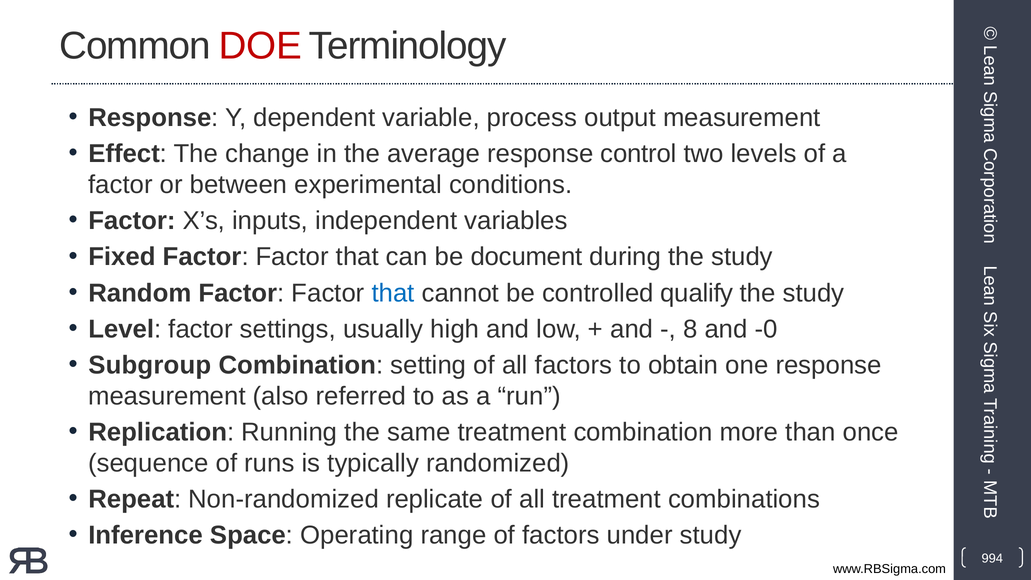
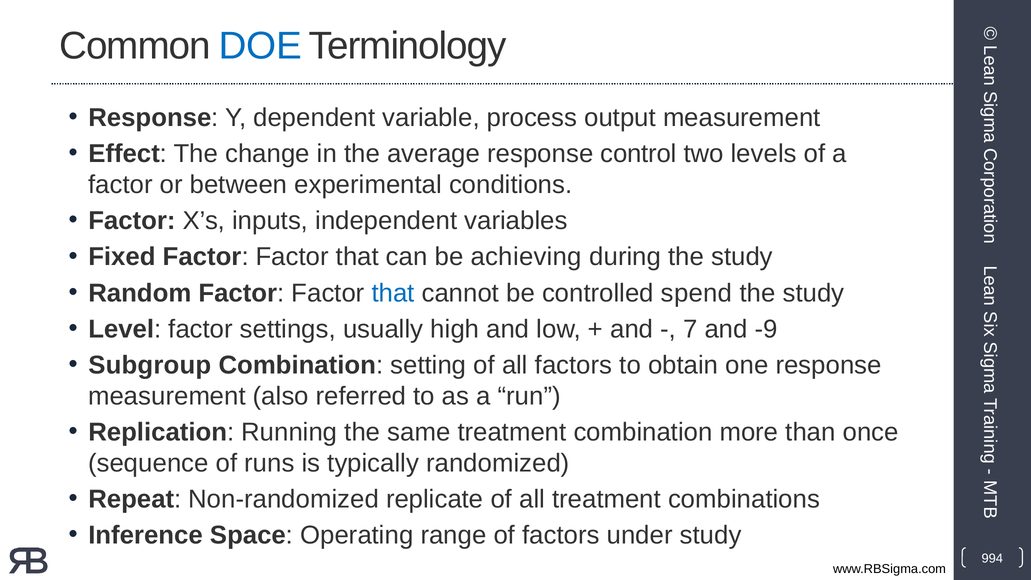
DOE colour: red -> blue
document: document -> achieving
qualify: qualify -> spend
8: 8 -> 7
-0: -0 -> -9
